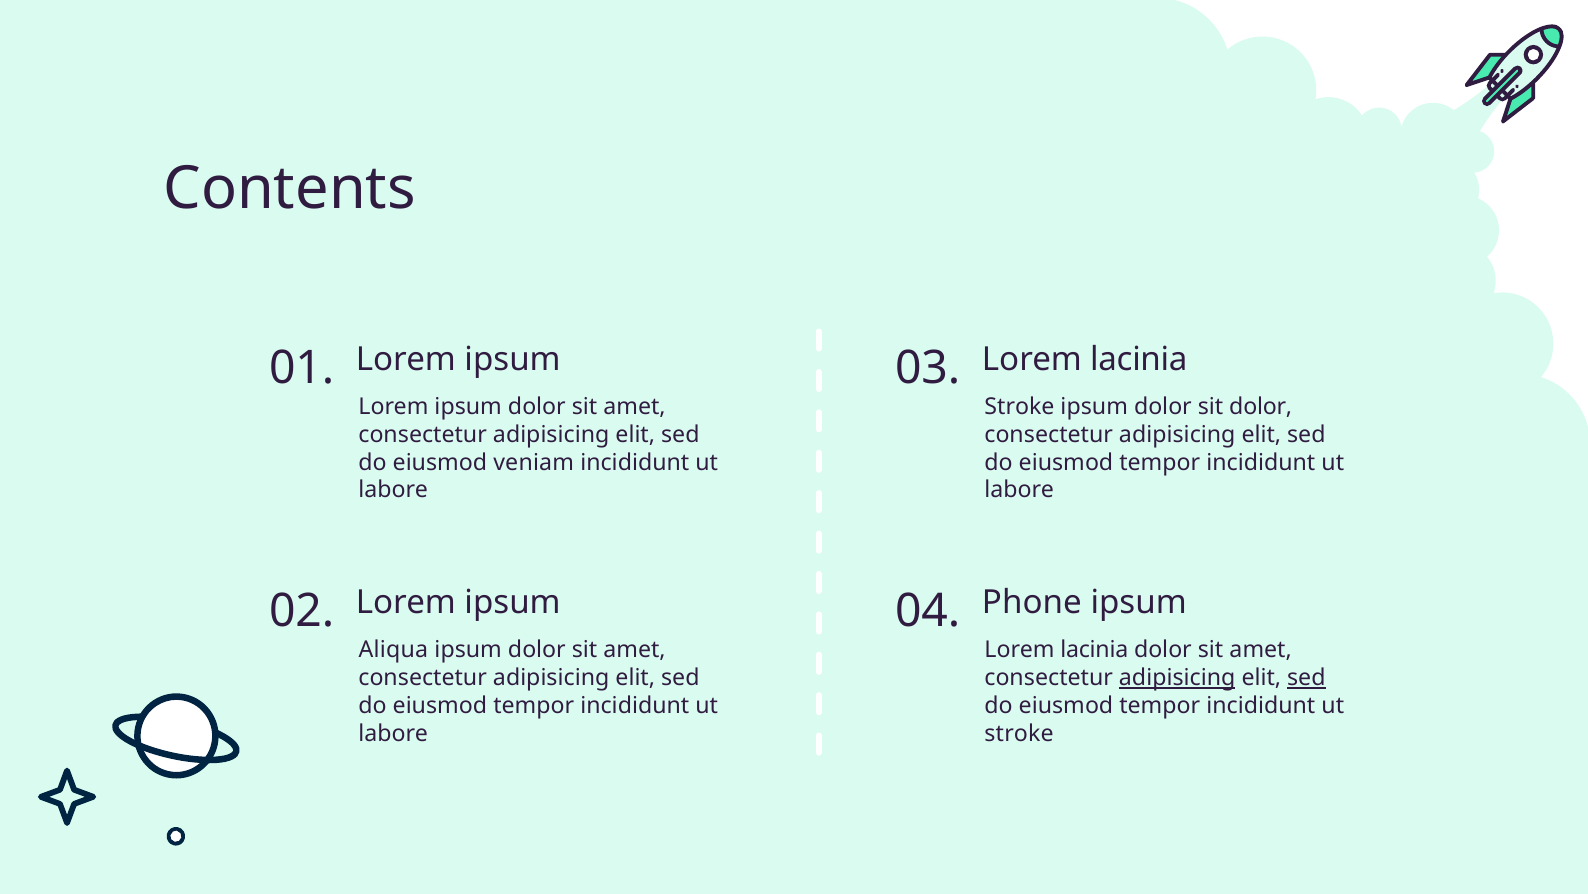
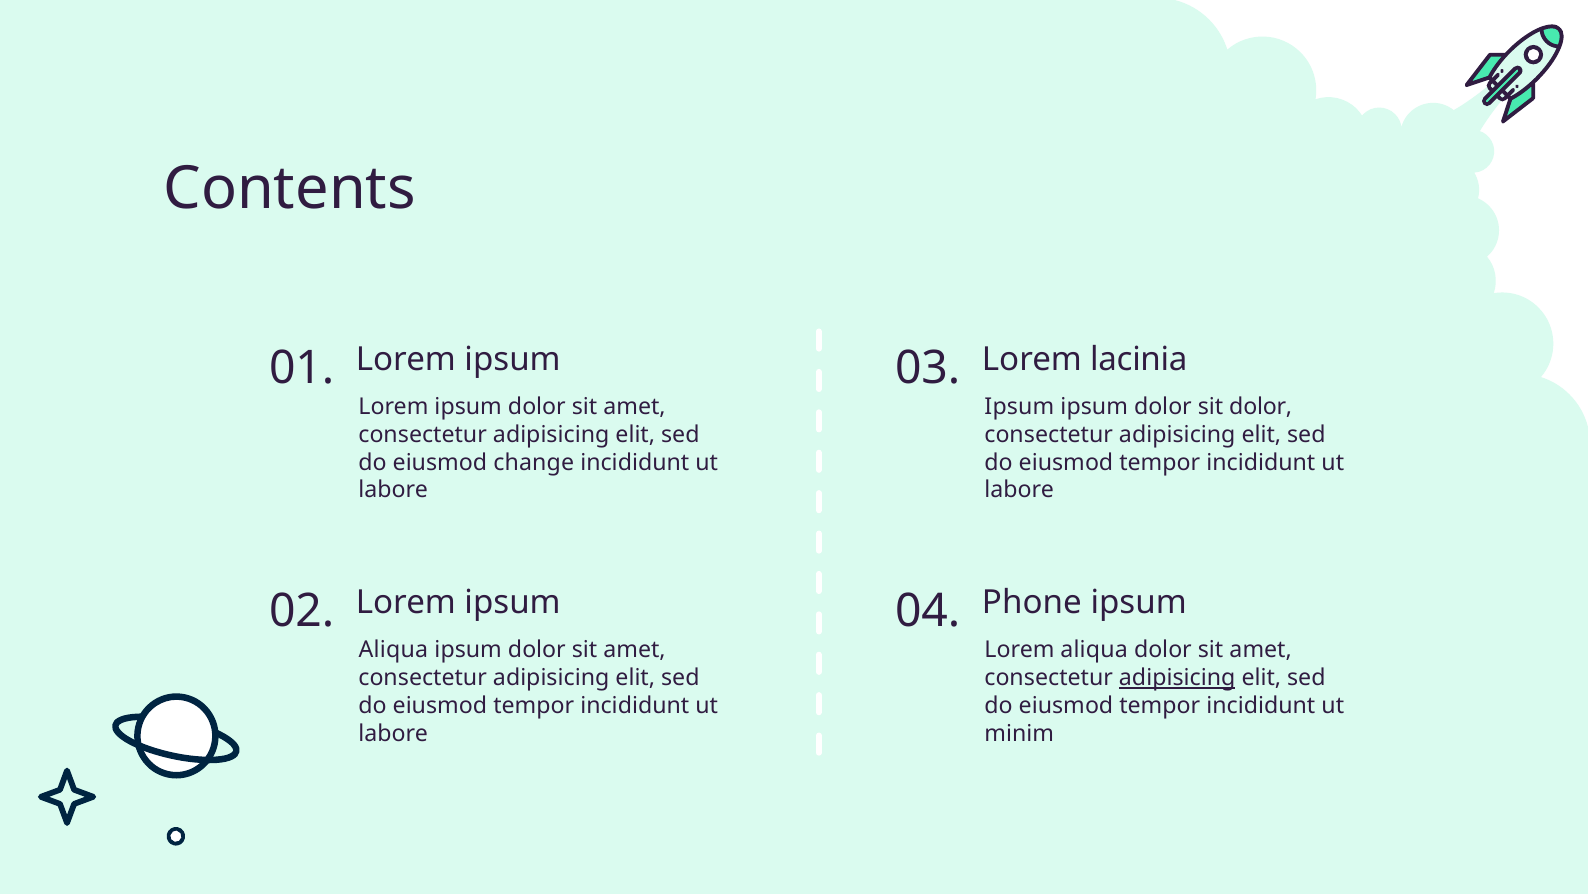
Stroke at (1020, 406): Stroke -> Ipsum
veniam: veniam -> change
lacinia at (1094, 650): lacinia -> aliqua
sed at (1306, 677) underline: present -> none
stroke at (1019, 733): stroke -> minim
